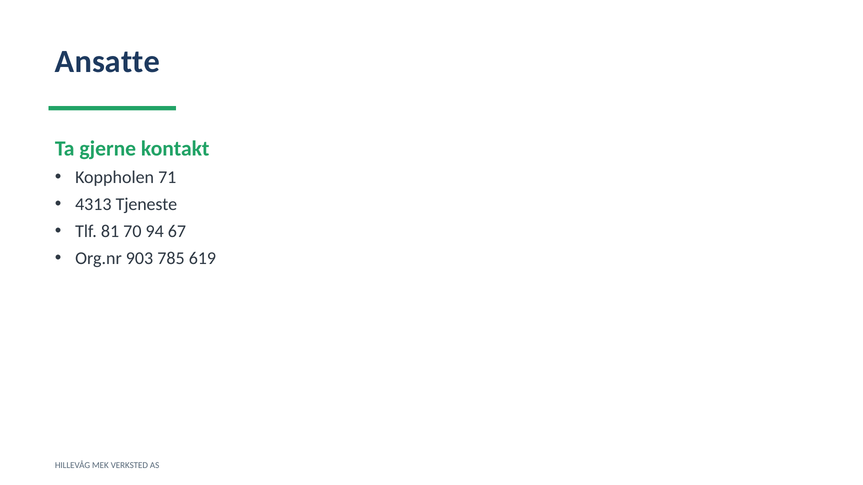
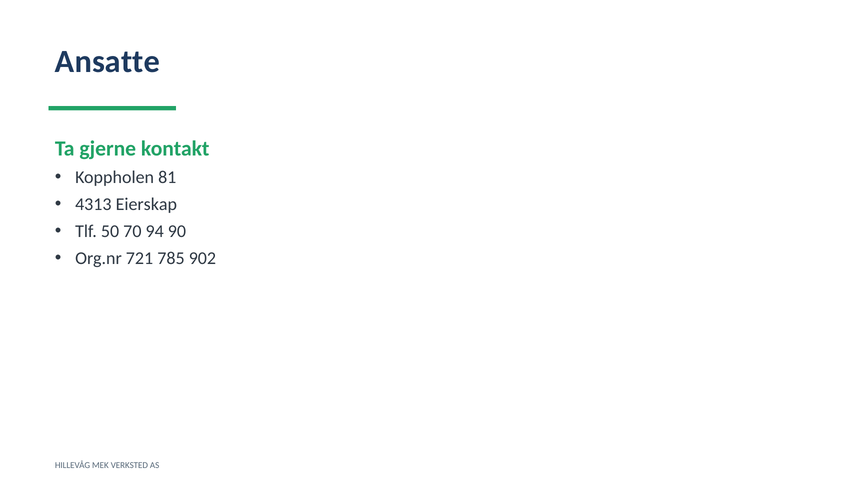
71: 71 -> 81
Tjeneste: Tjeneste -> Eierskap
81: 81 -> 50
67: 67 -> 90
903: 903 -> 721
619: 619 -> 902
